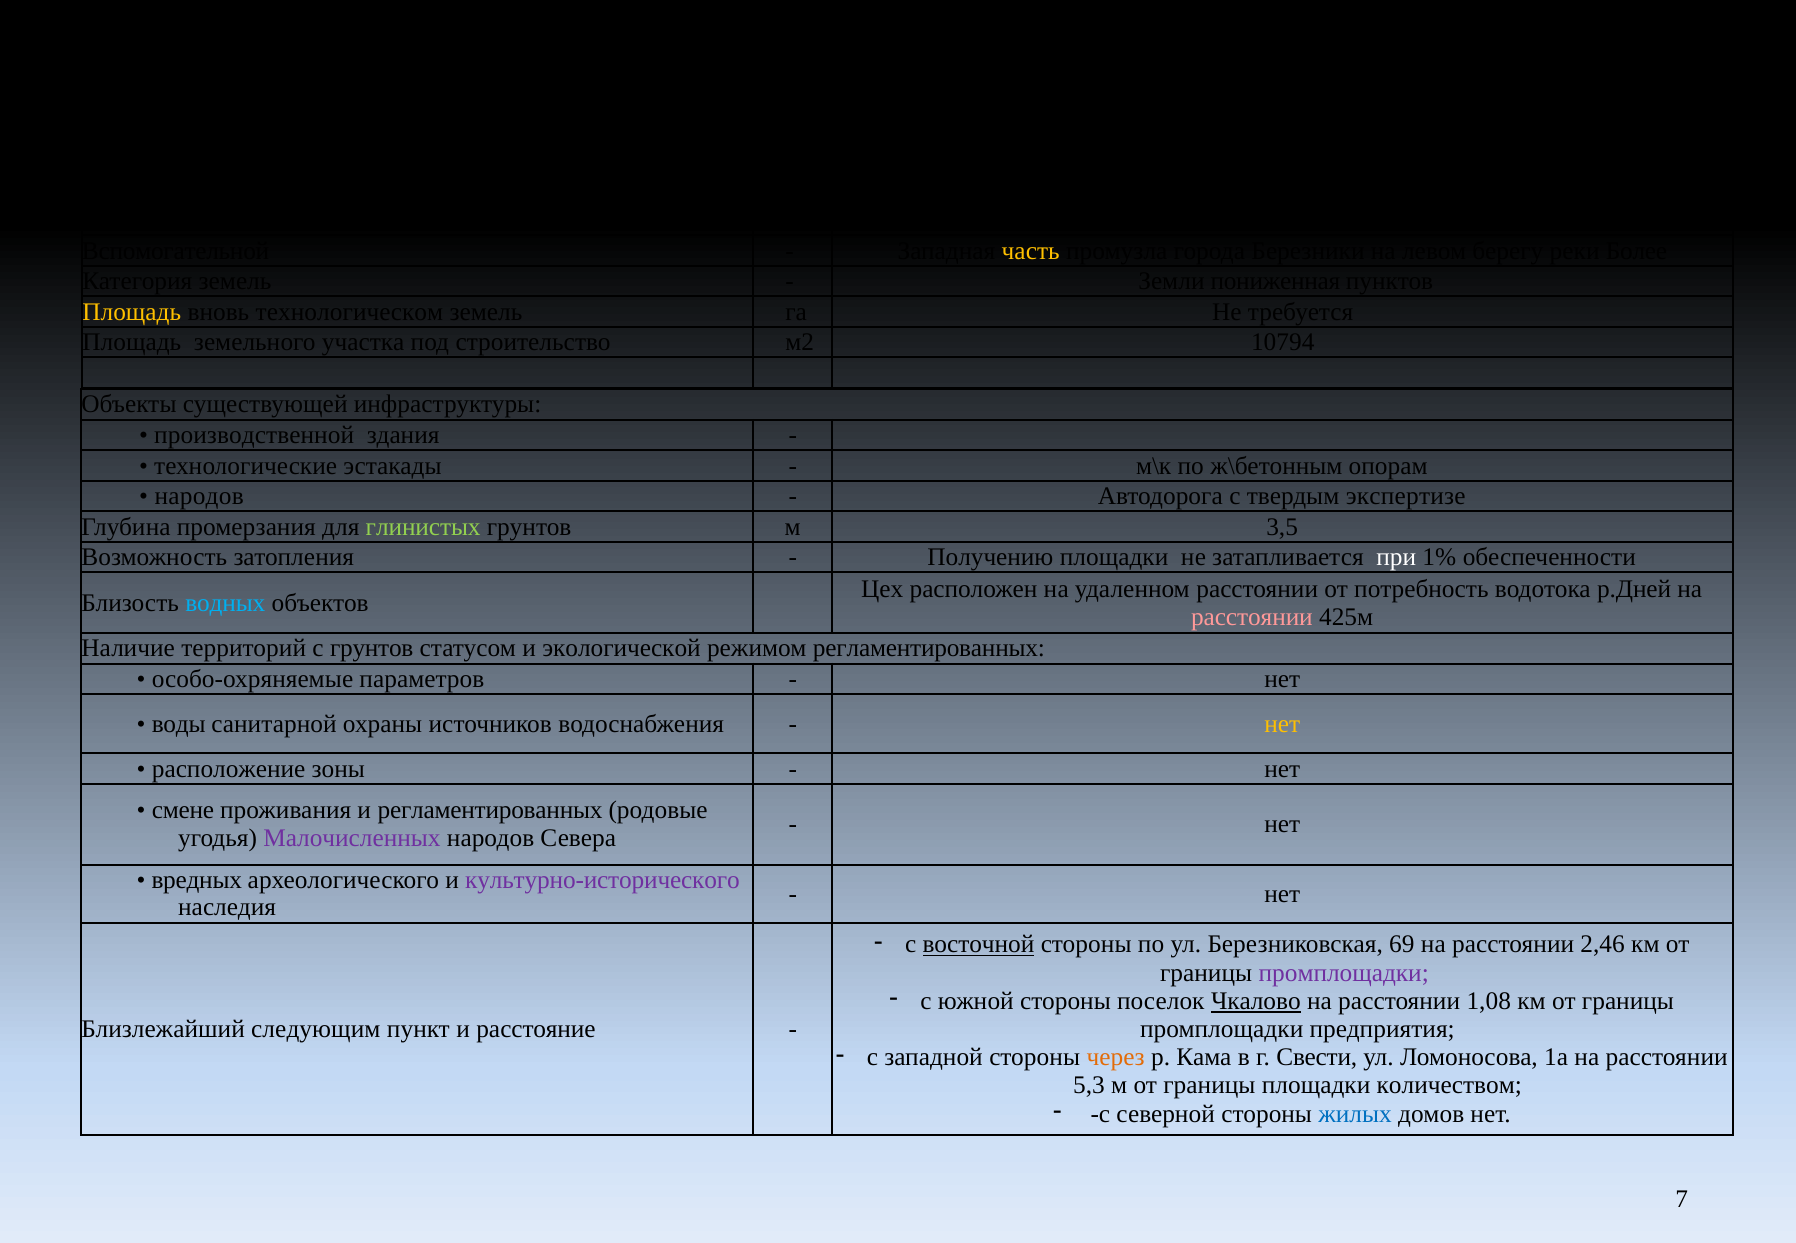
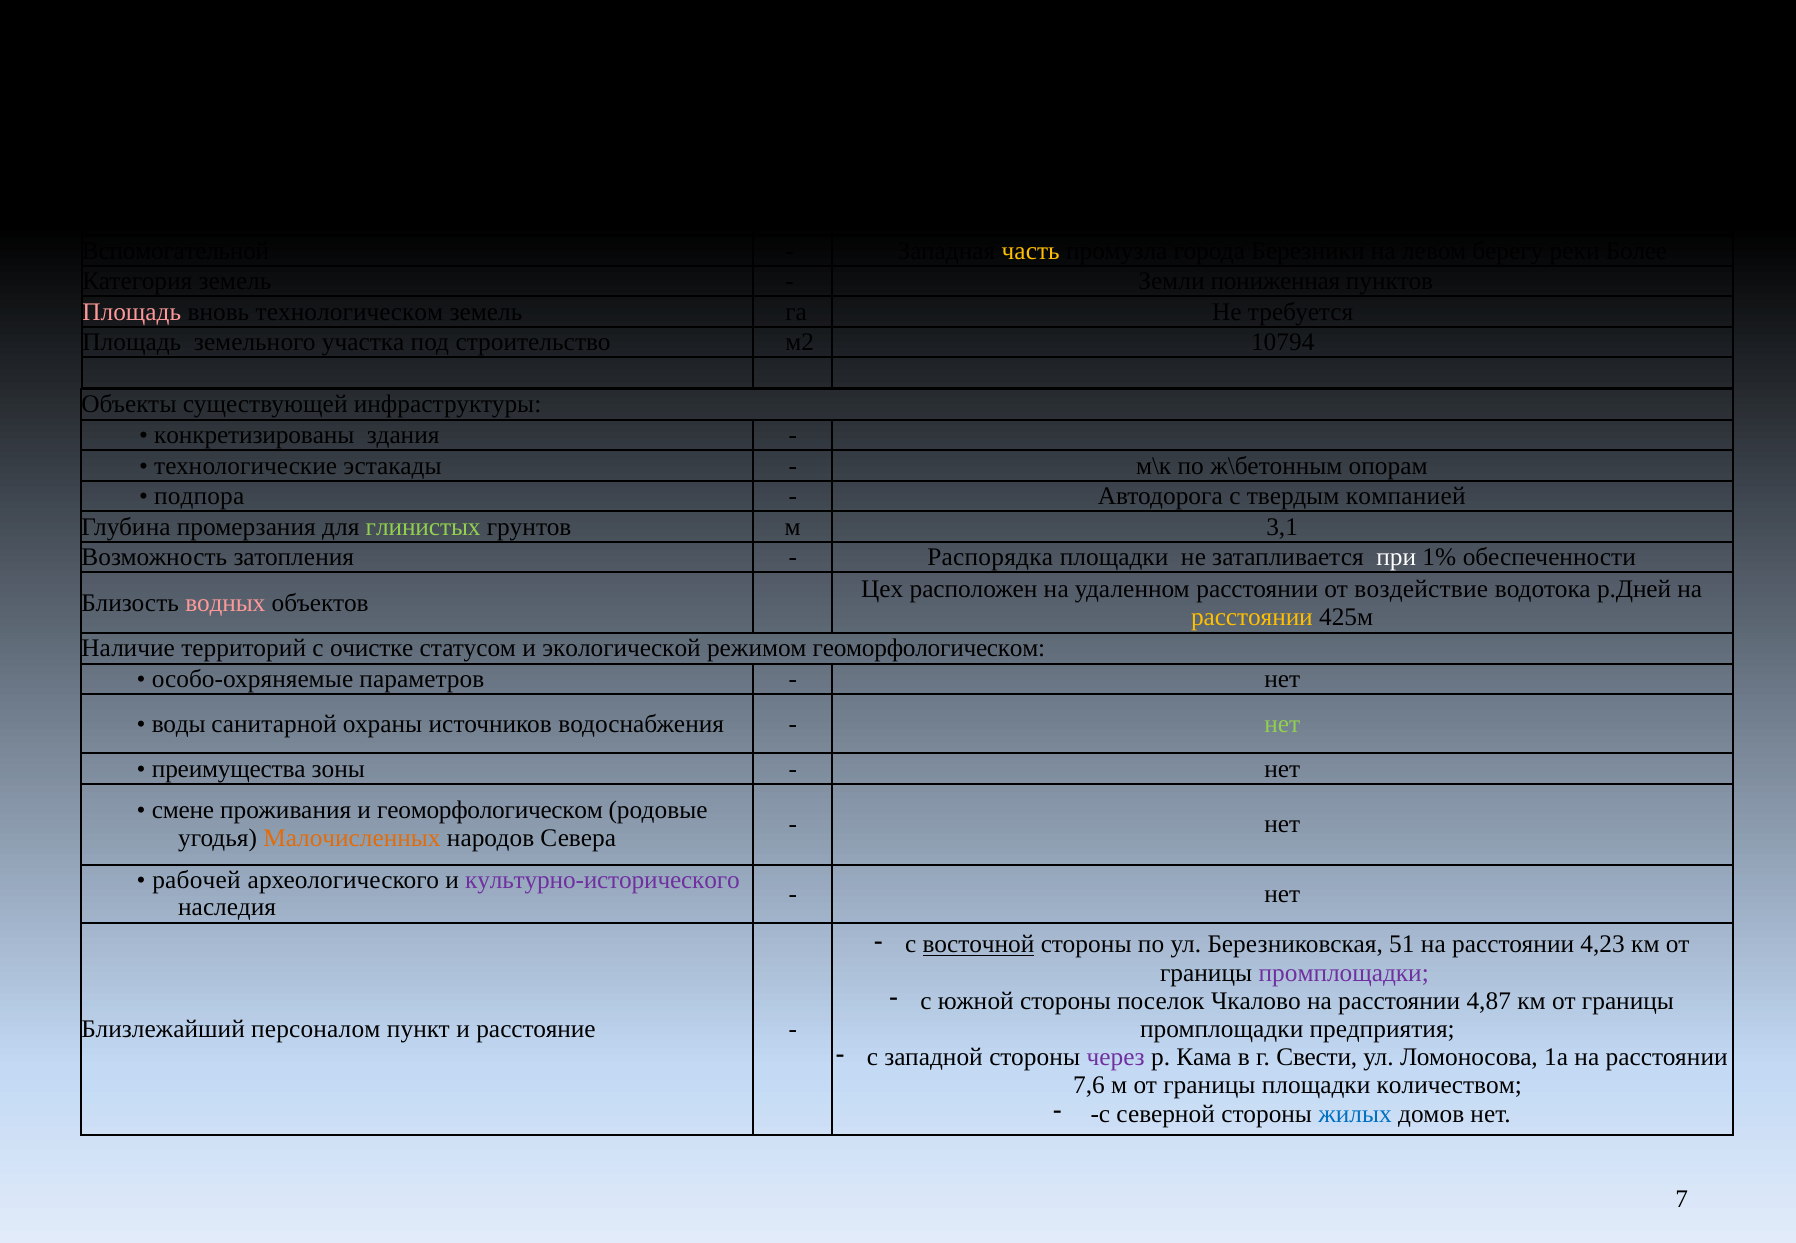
Площадь at (132, 312) colour: yellow -> pink
производственной: производственной -> конкретизированы
народов at (199, 496): народов -> подпора
экспертизе: экспертизе -> компанией
3,5: 3,5 -> 3,1
Получению: Получению -> Распорядка
потребность: потребность -> воздействие
водных colour: light blue -> pink
расстоянии at (1252, 617) colour: pink -> yellow
с грунтов: грунтов -> очистке
режимом регламентированных: регламентированных -> геоморфологическом
нет at (1282, 724) colour: yellow -> light green
расположение: расположение -> преимущества
и регламентированных: регламентированных -> геоморфологическом
Малочисленных colour: purple -> orange
вредных: вредных -> рабочей
69: 69 -> 51
2,46: 2,46 -> 4,23
Чкалово underline: present -> none
1,08: 1,08 -> 4,87
следующим: следующим -> персоналом
через colour: orange -> purple
5,3: 5,3 -> 7,6
